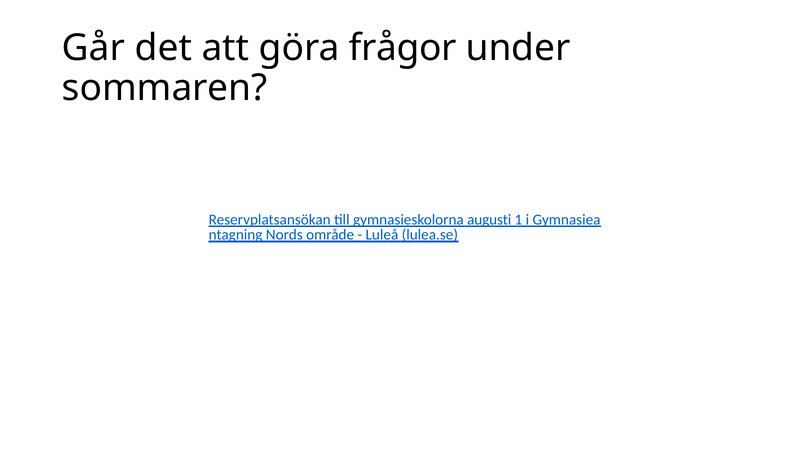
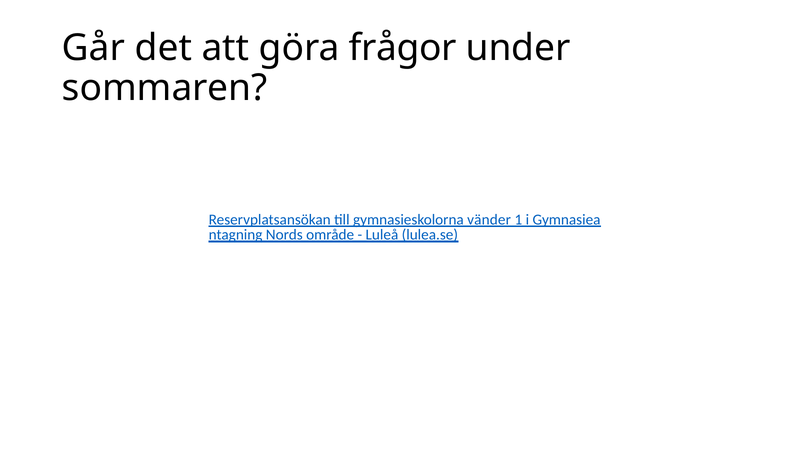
augusti: augusti -> vänder
